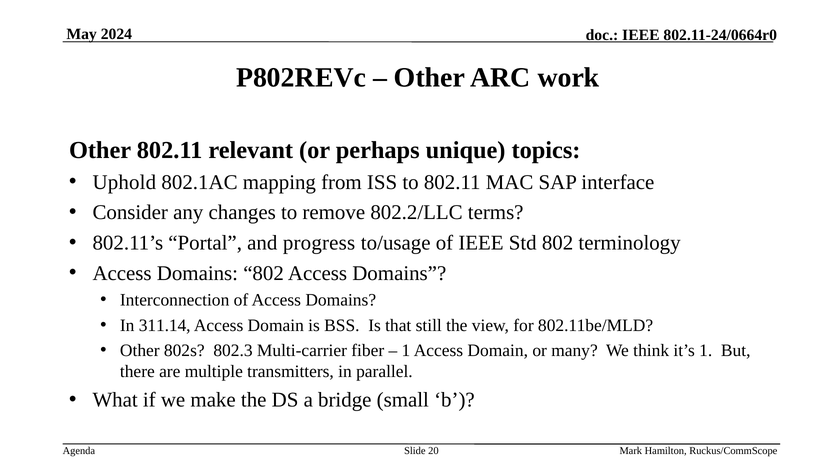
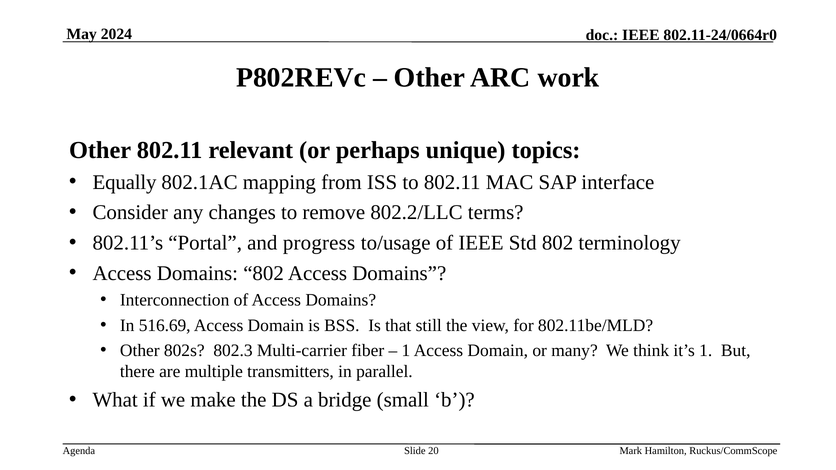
Uphold: Uphold -> Equally
311.14: 311.14 -> 516.69
